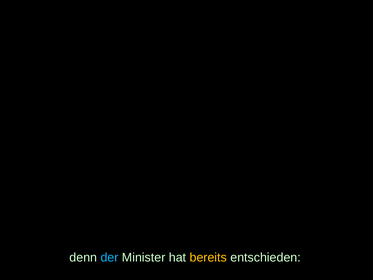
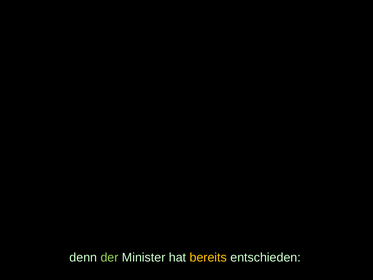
der colour: light blue -> light green
